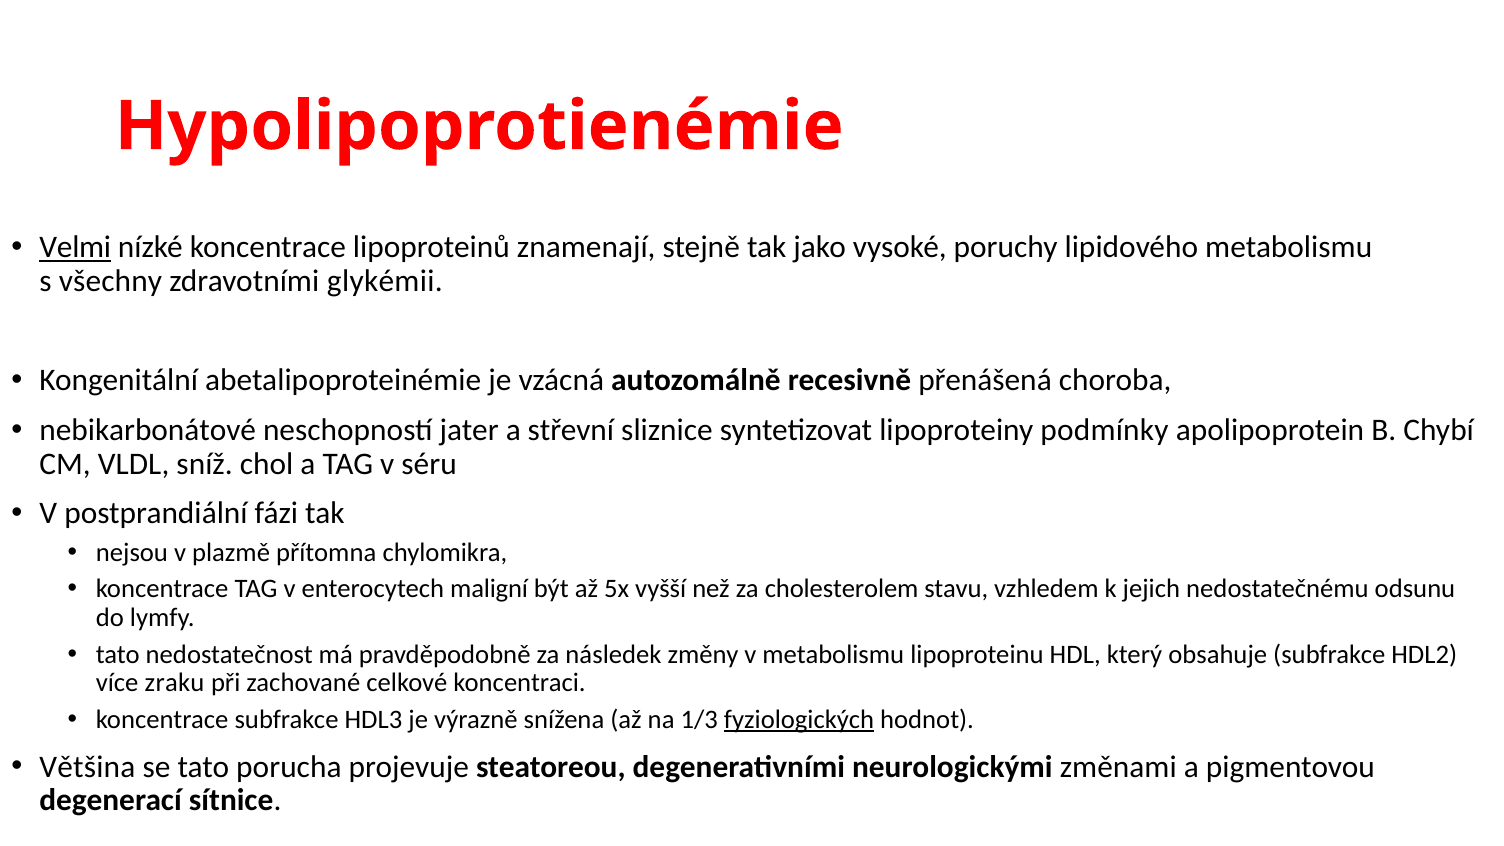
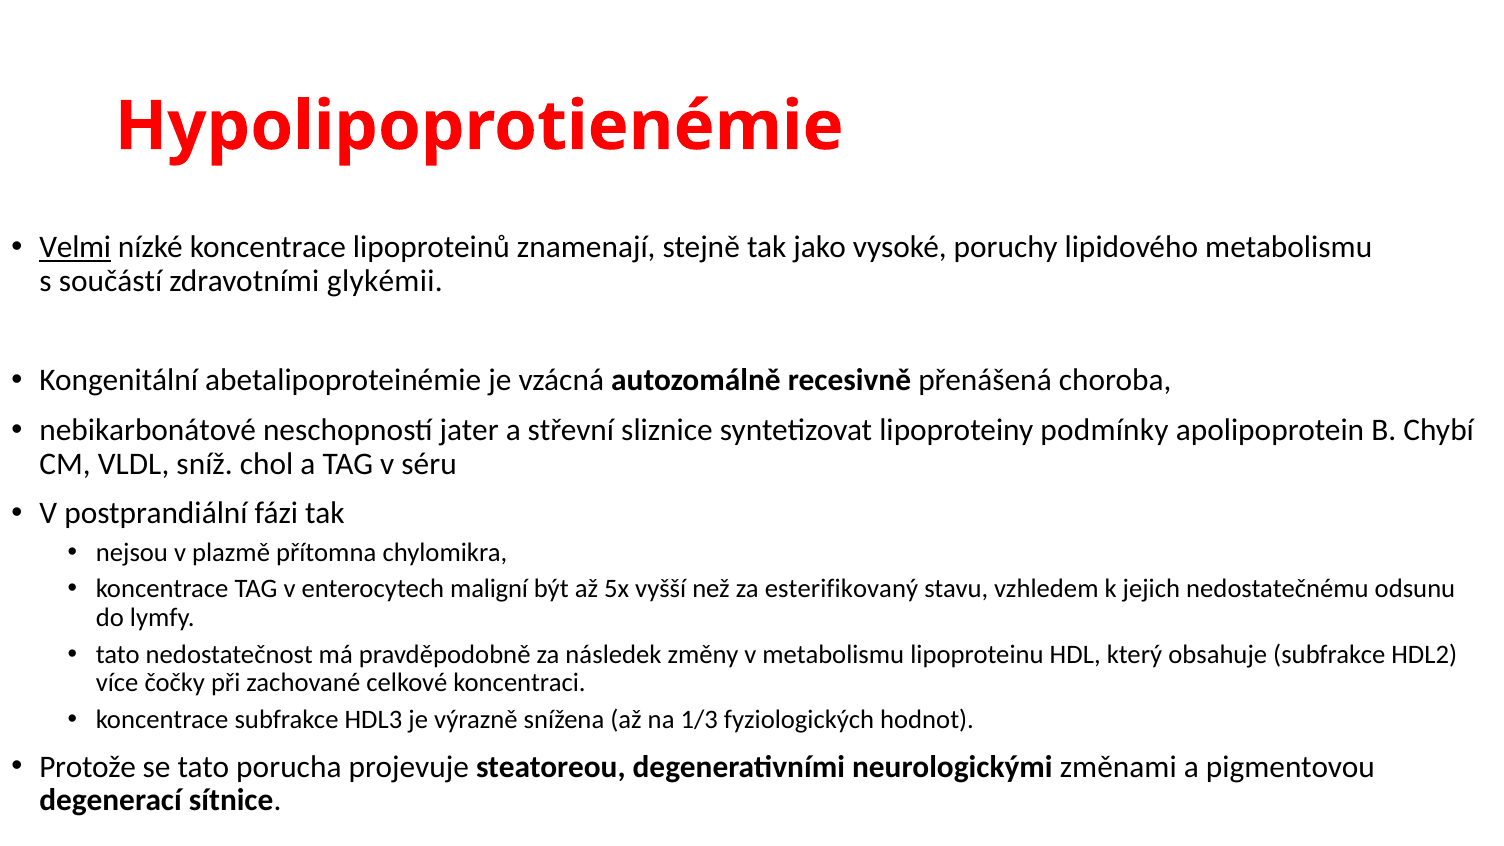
všechny: všechny -> součástí
cholesterolem: cholesterolem -> esterifikovaný
zraku: zraku -> čočky
fyziologických underline: present -> none
Většina: Většina -> Protože
